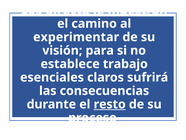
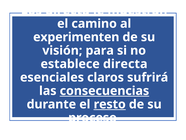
experimentar: experimentar -> experimenten
establece trabajo: trabajo -> directa
consecuencias underline: none -> present
